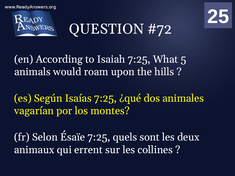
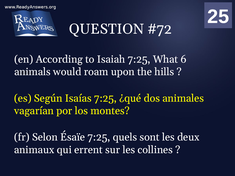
5: 5 -> 6
